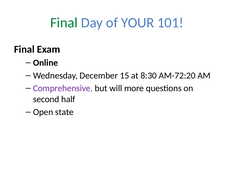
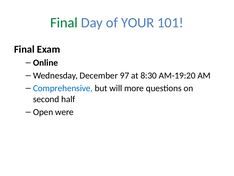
15: 15 -> 97
AM-72:20: AM-72:20 -> AM-19:20
Comprehensive colour: purple -> blue
state: state -> were
